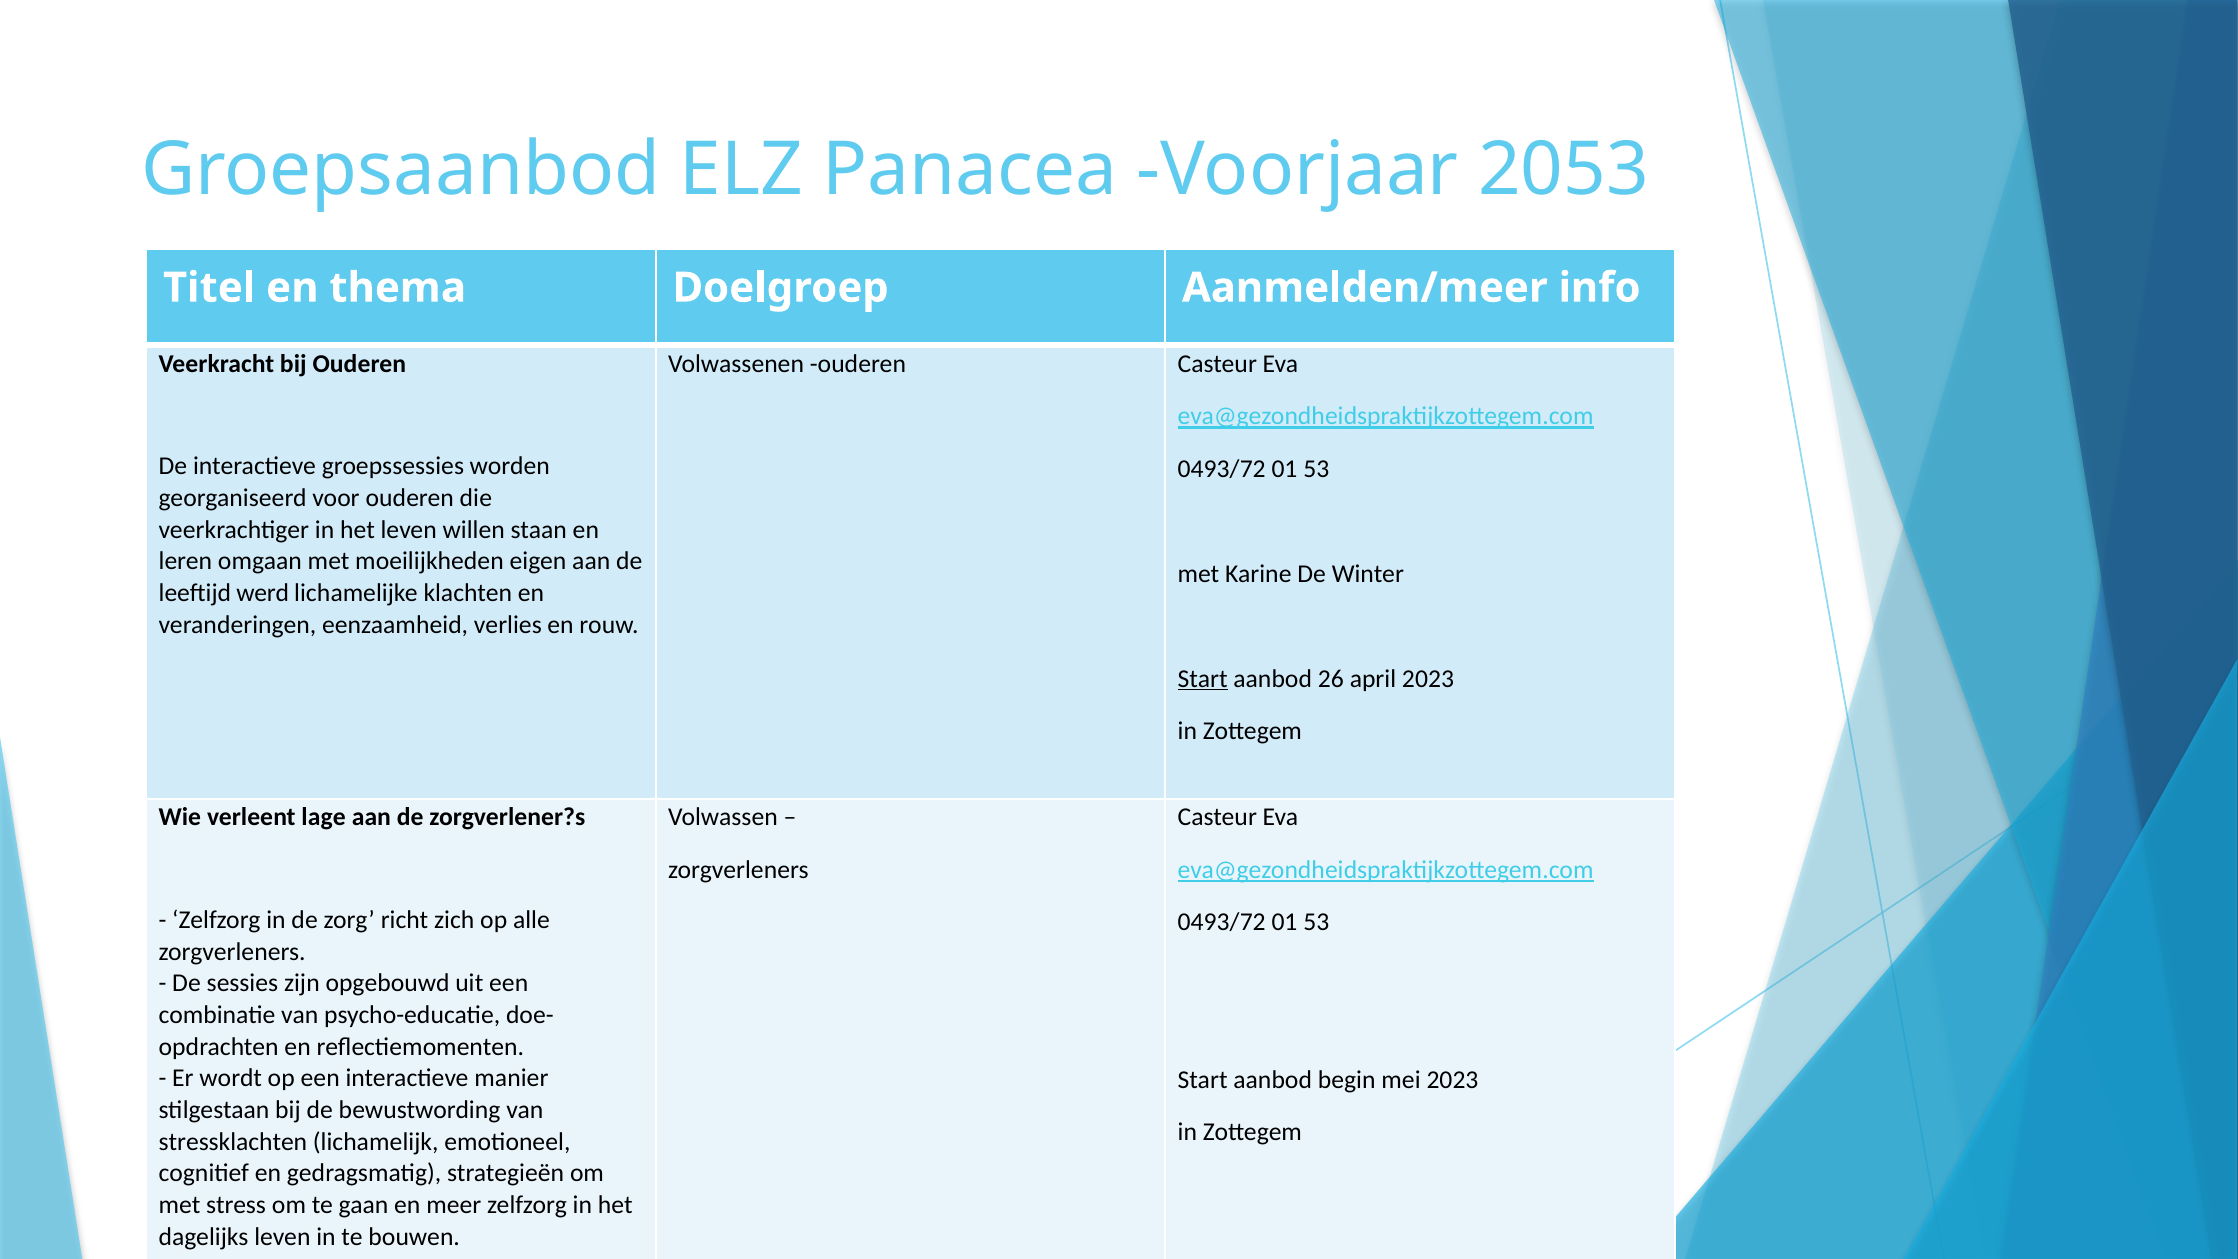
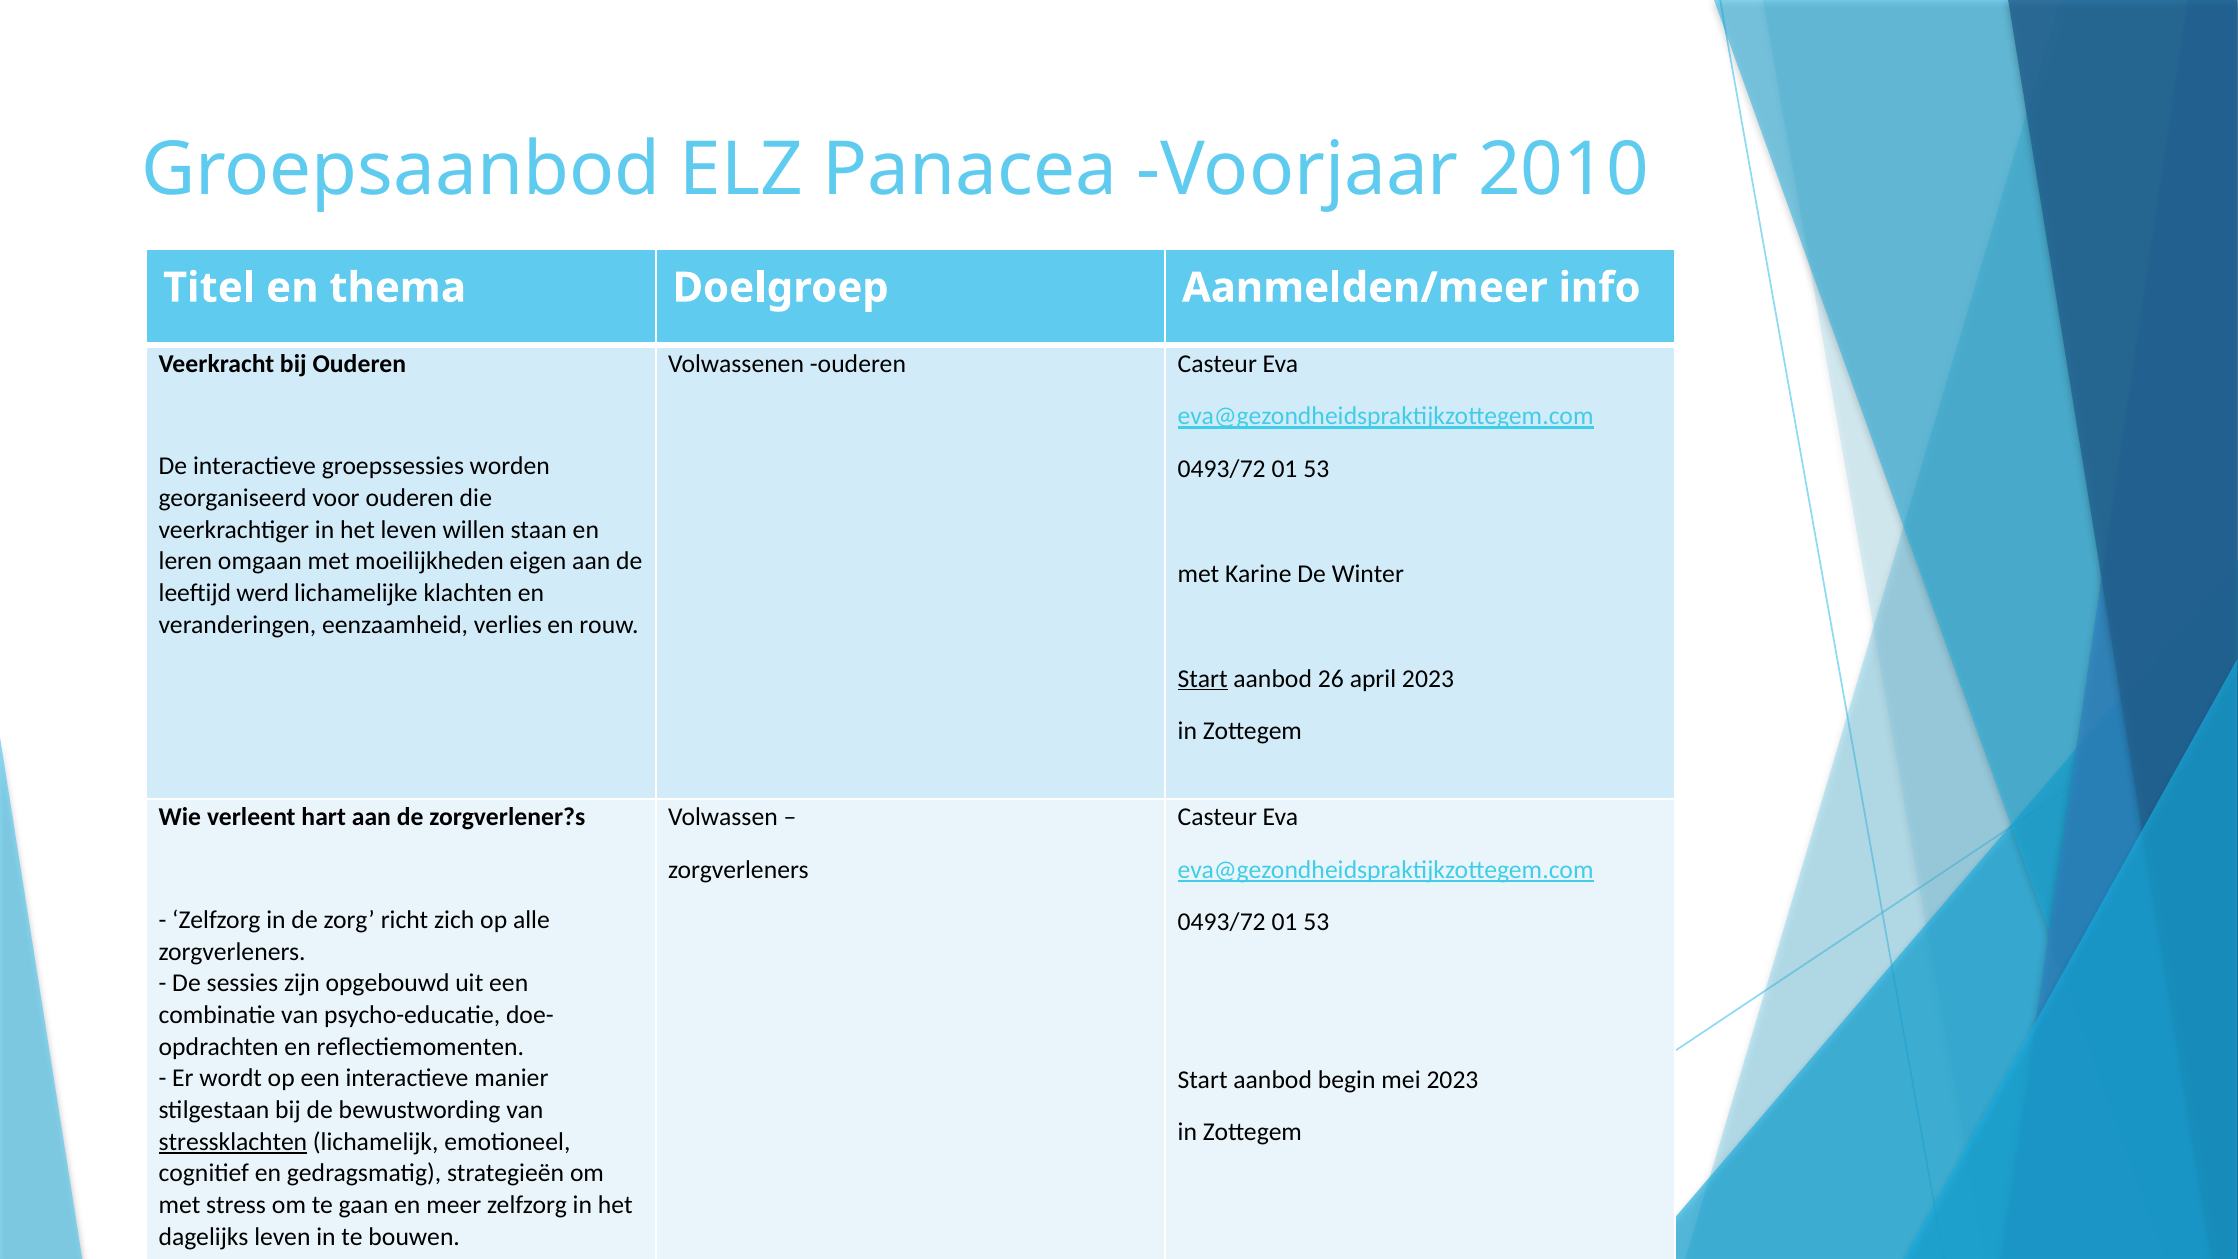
2053: 2053 -> 2010
lage: lage -> hart
stressklachten underline: none -> present
